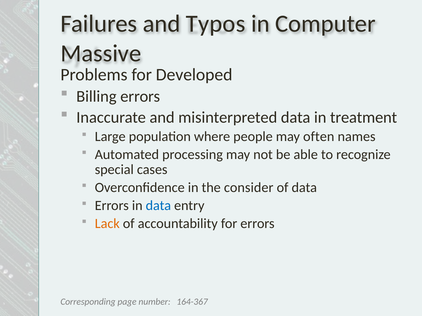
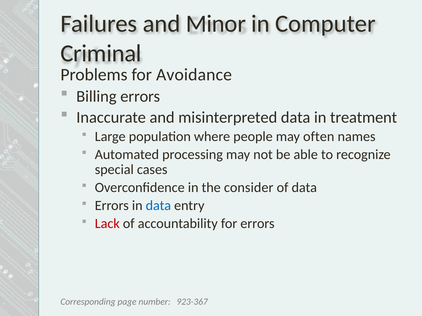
Typos: Typos -> Minor
Massive: Massive -> Criminal
Developed: Developed -> Avoidance
Lack colour: orange -> red
164-367: 164-367 -> 923-367
